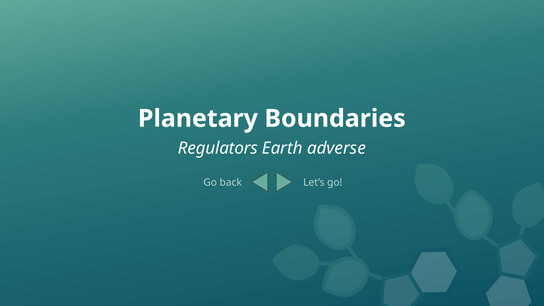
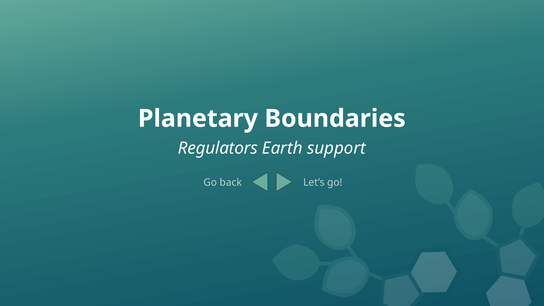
adverse: adverse -> support
